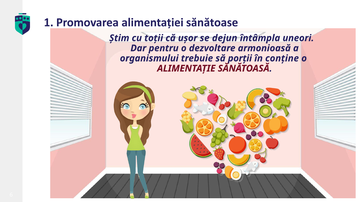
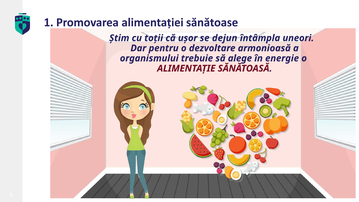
porții: porții -> alege
conține: conține -> energie
